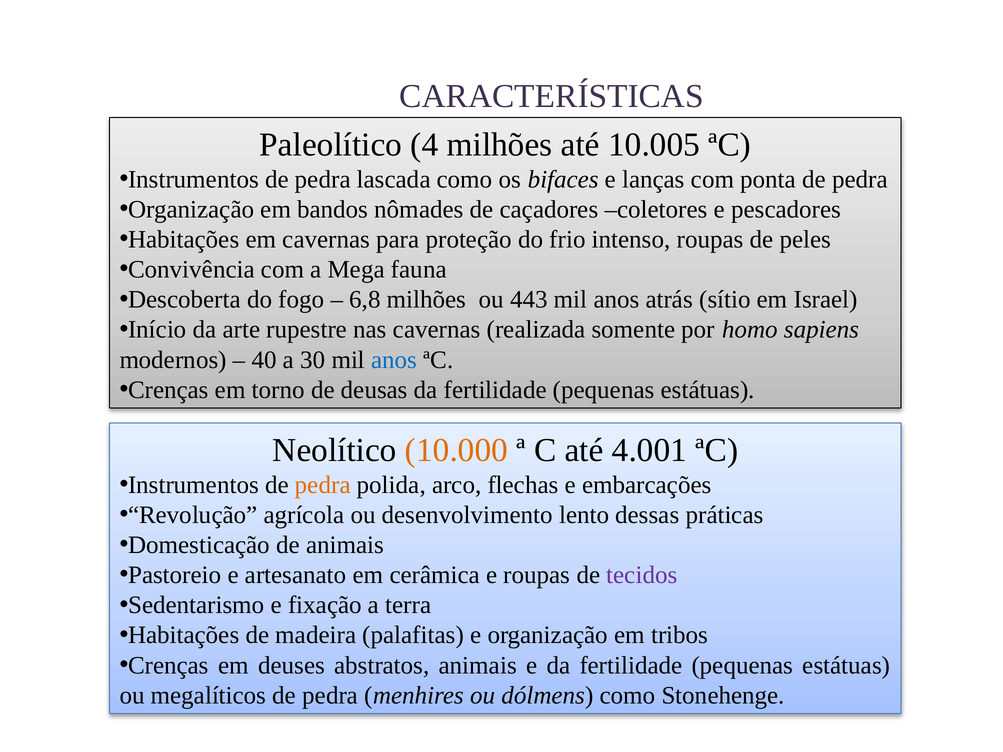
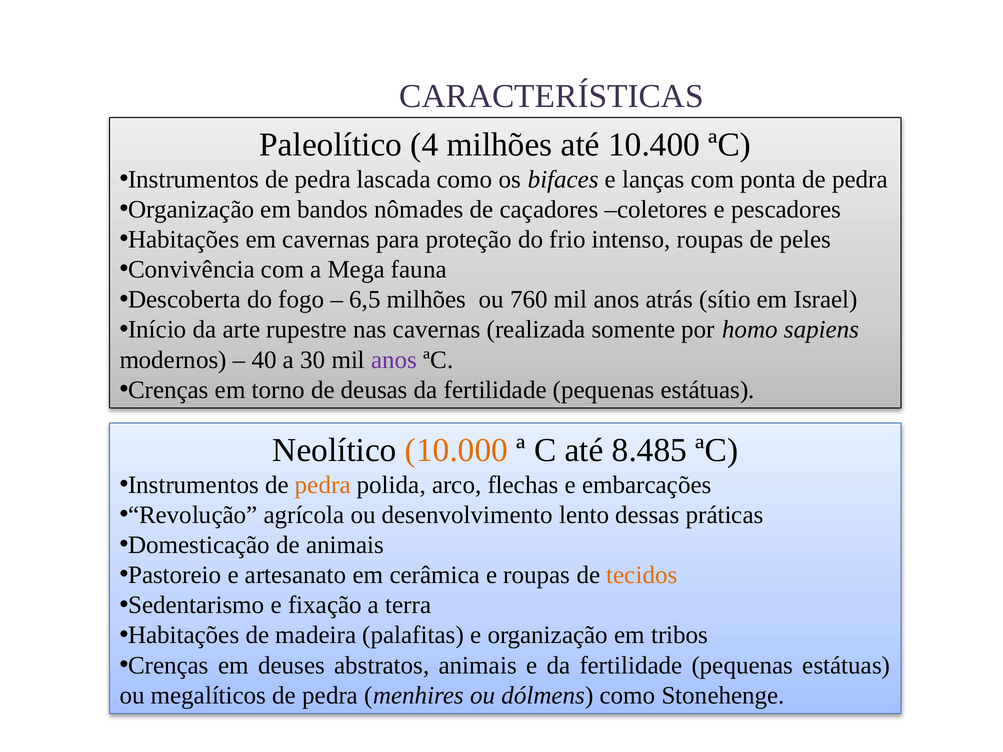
10.005: 10.005 -> 10.400
6,8: 6,8 -> 6,5
443: 443 -> 760
anos at (394, 360) colour: blue -> purple
4.001: 4.001 -> 8.485
tecidos colour: purple -> orange
